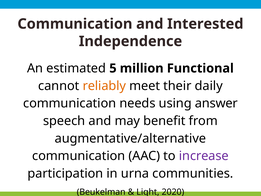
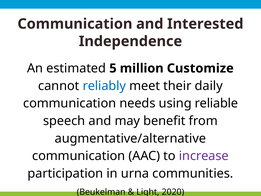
Functional: Functional -> Customize
reliably colour: orange -> blue
answer: answer -> reliable
